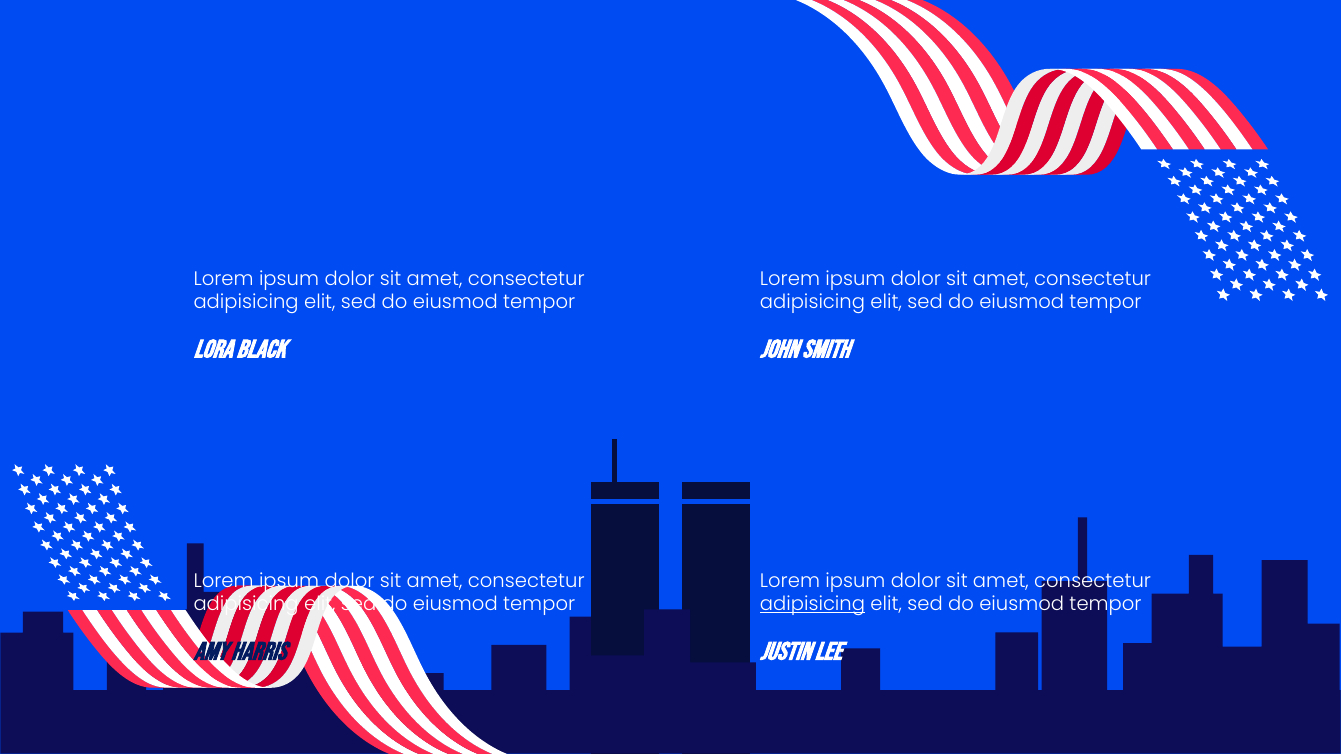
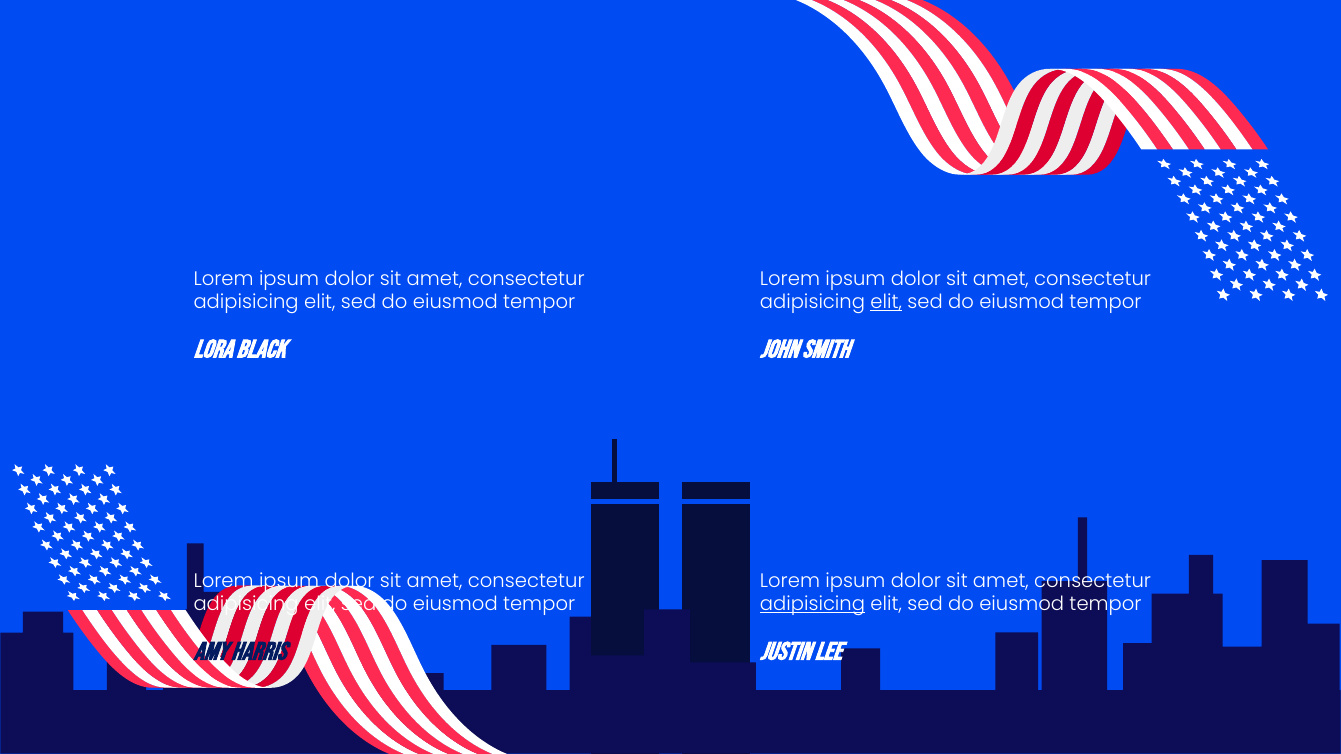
elit at (886, 302) underline: none -> present
